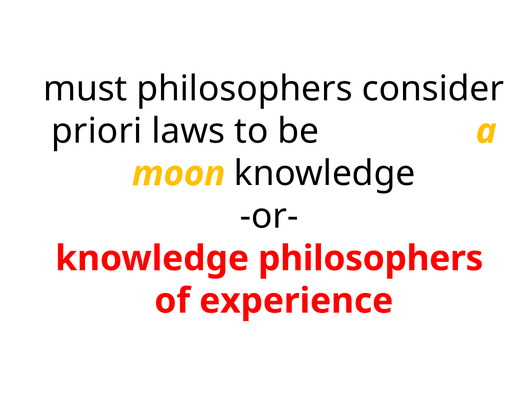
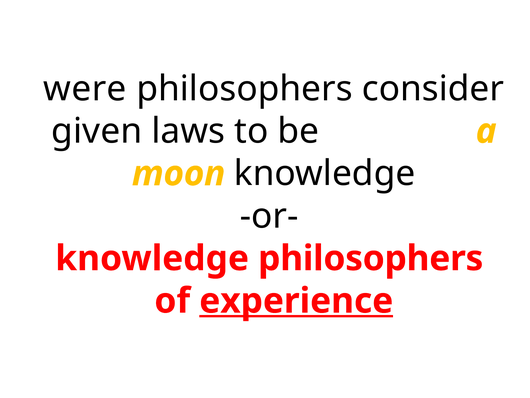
must: must -> were
priori: priori -> given
experience underline: none -> present
